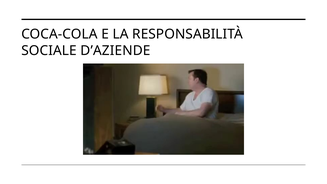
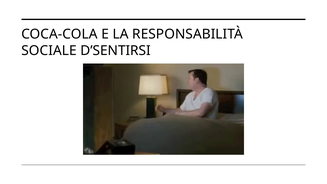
D’AZIENDE: D’AZIENDE -> D’SENTIRSI
